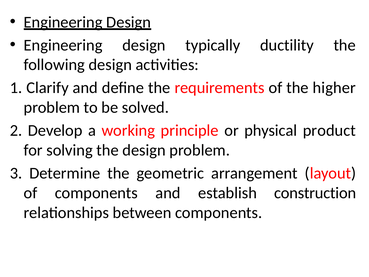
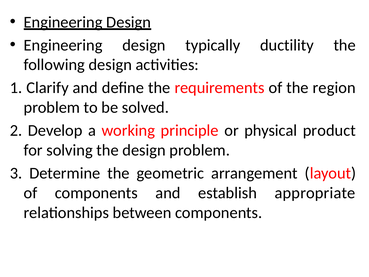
higher: higher -> region
construction: construction -> appropriate
